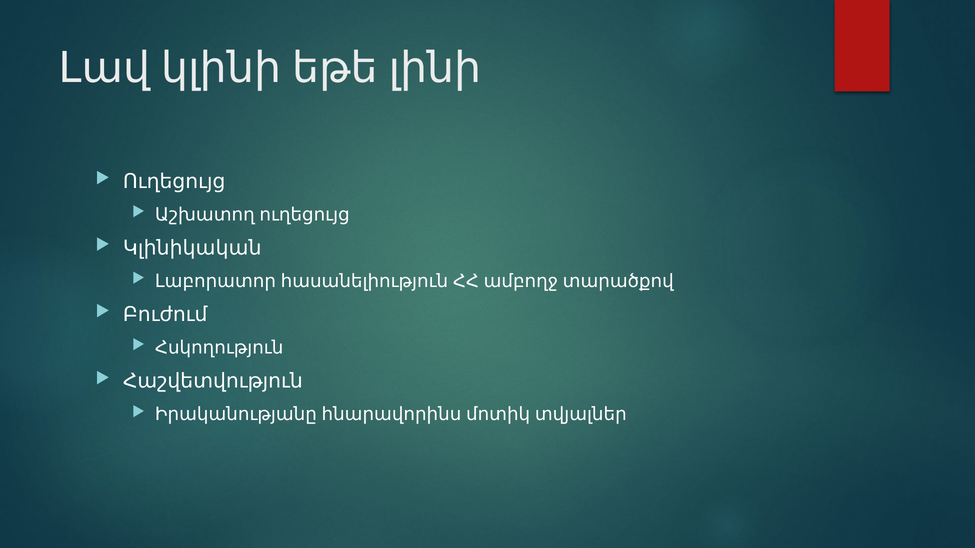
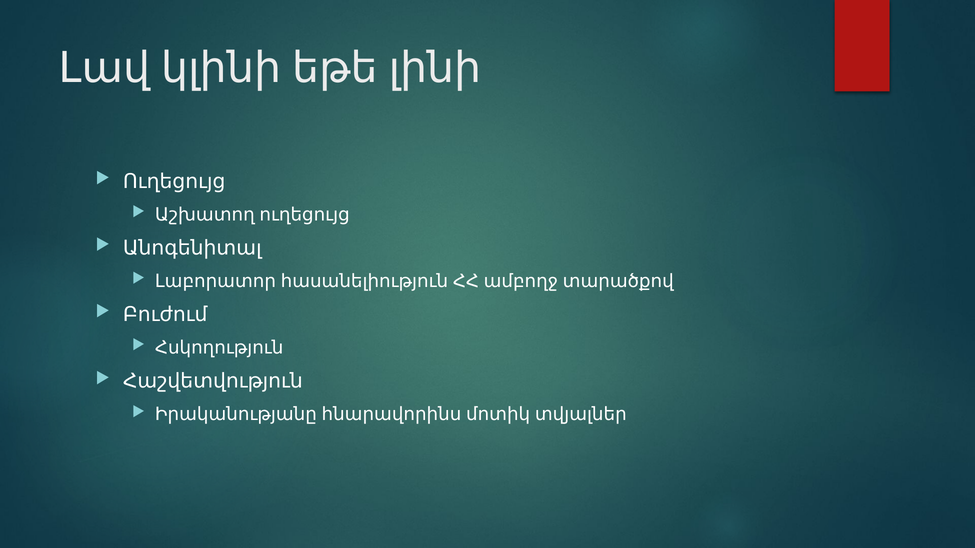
Կլինիկական: Կլինիկական -> Անոգենիտալ
